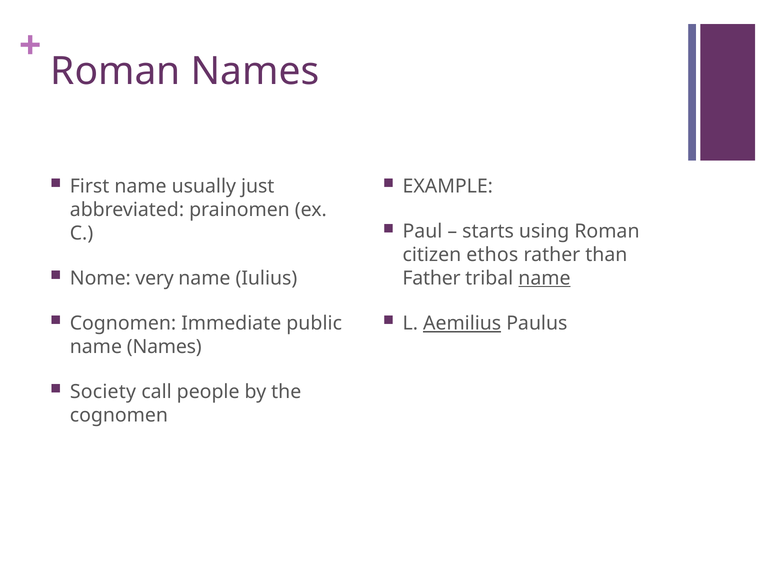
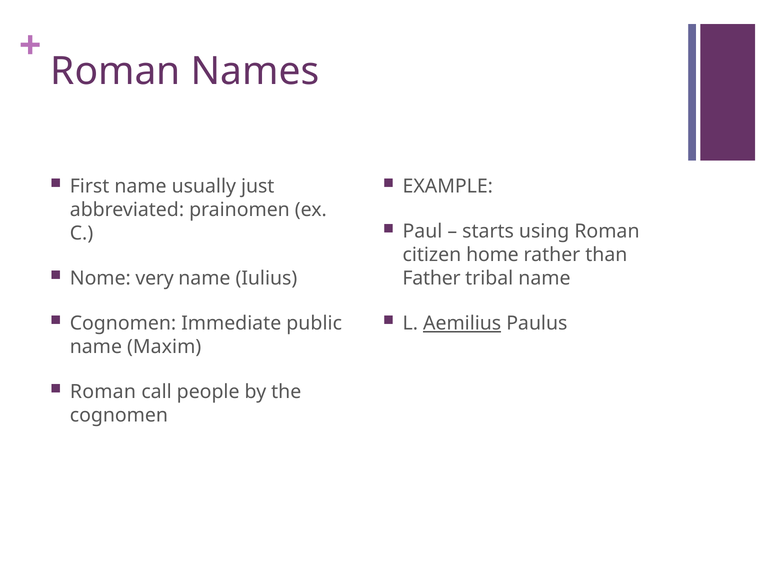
ethos: ethos -> home
name at (544, 278) underline: present -> none
name Names: Names -> Maxim
Society at (103, 392): Society -> Roman
